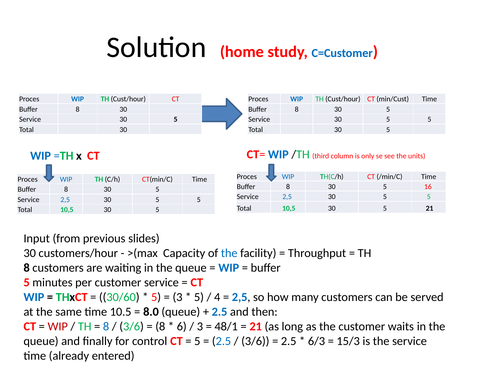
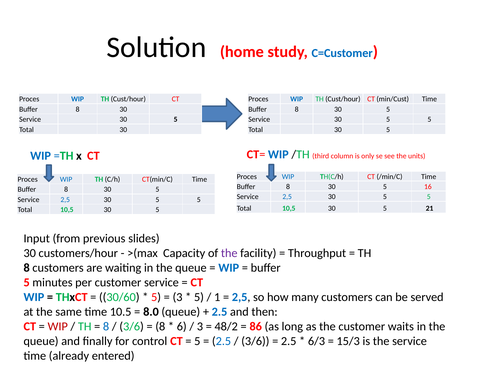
the at (229, 253) colour: blue -> purple
4: 4 -> 1
48/1: 48/1 -> 48/2
21 at (256, 326): 21 -> 86
